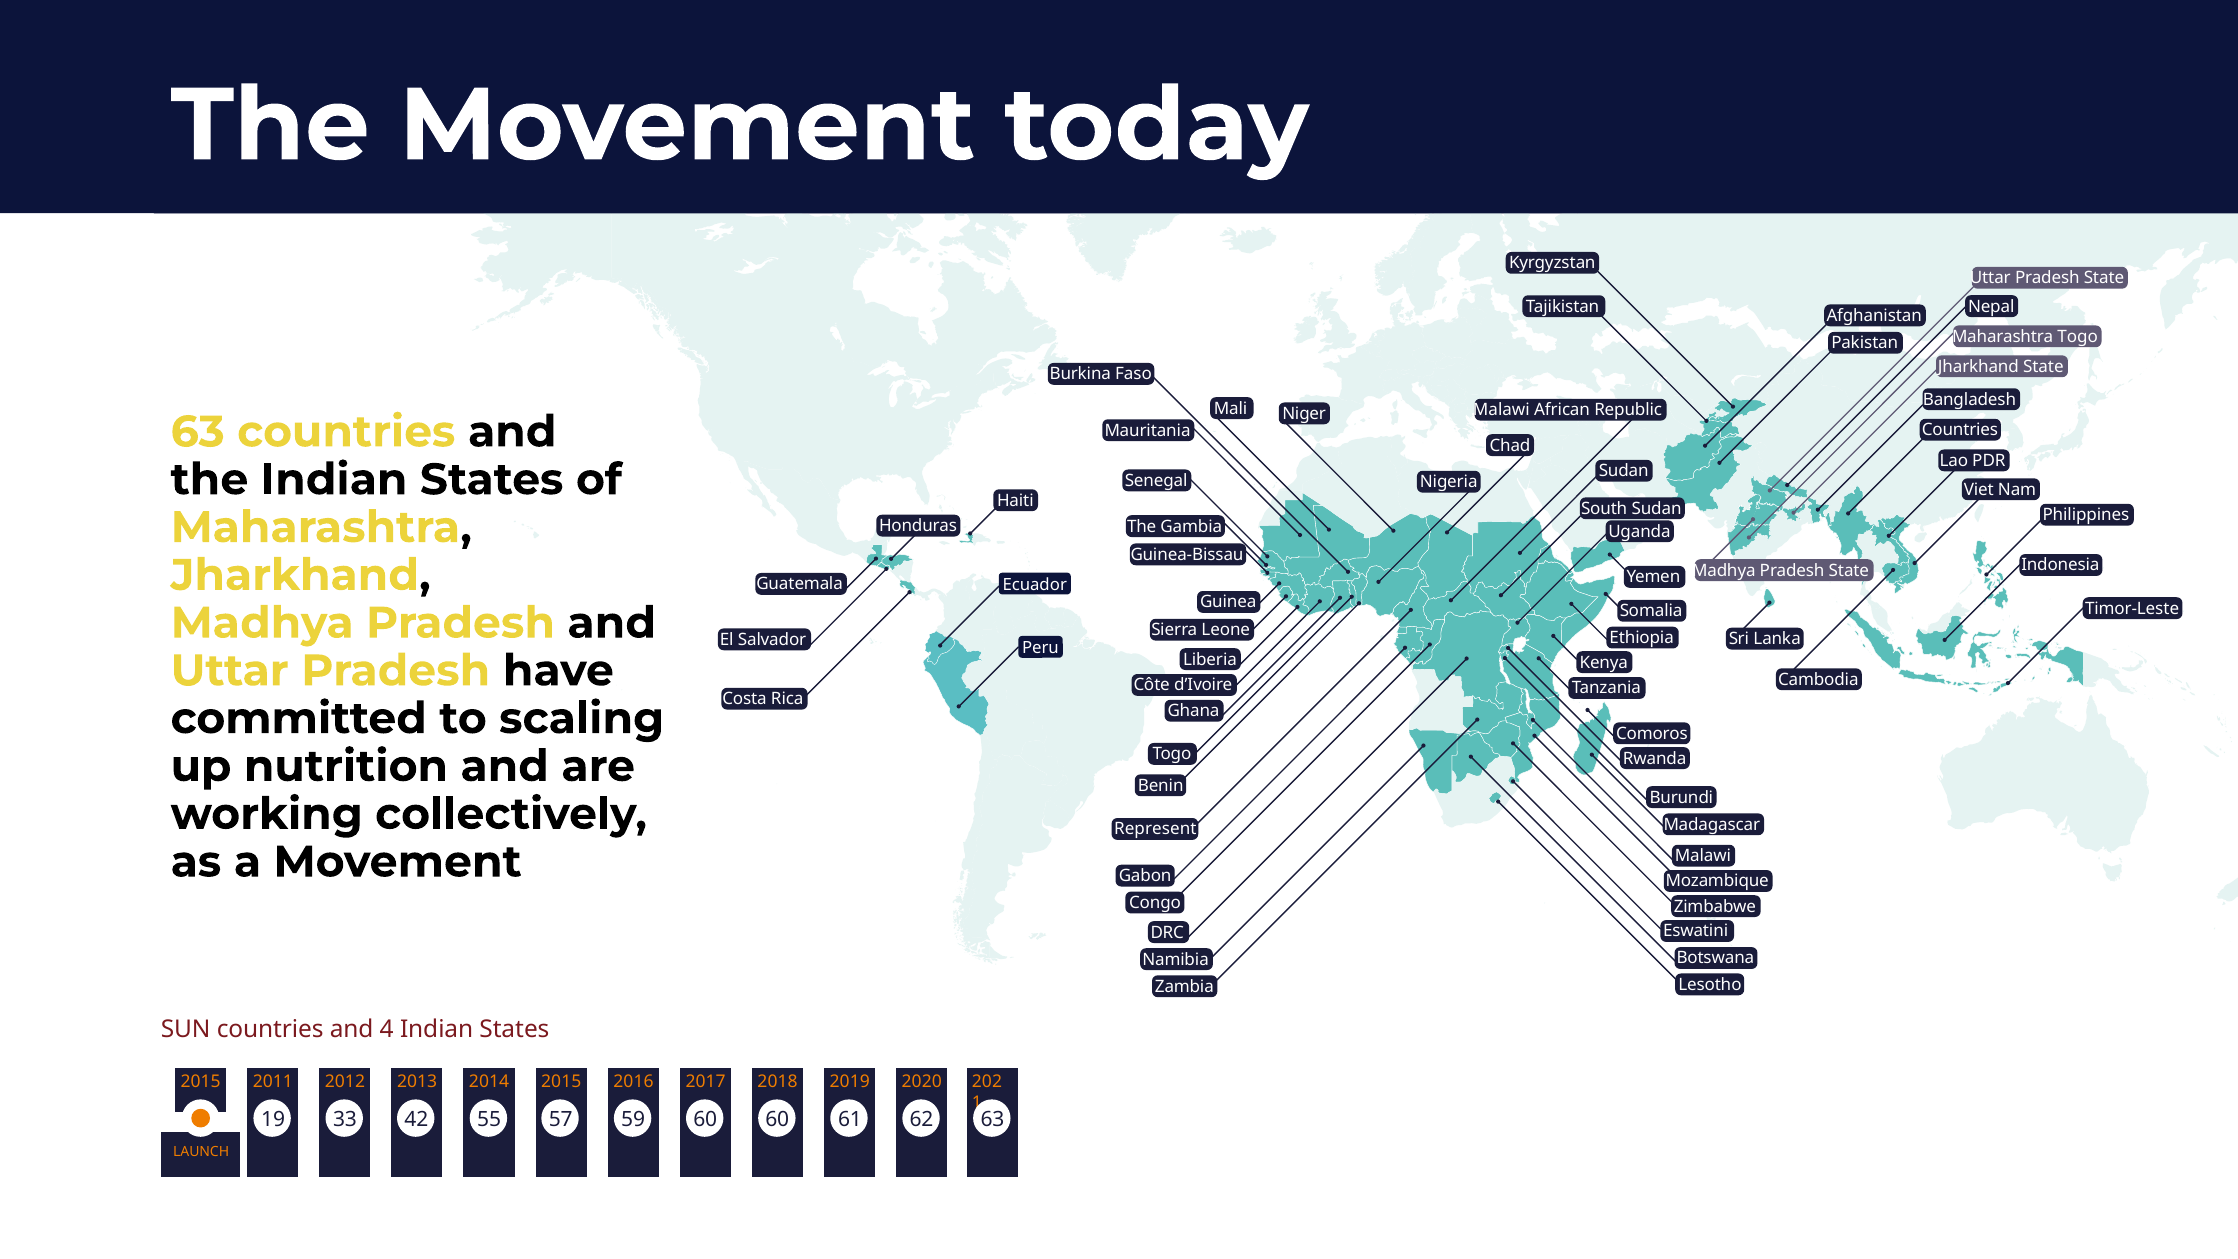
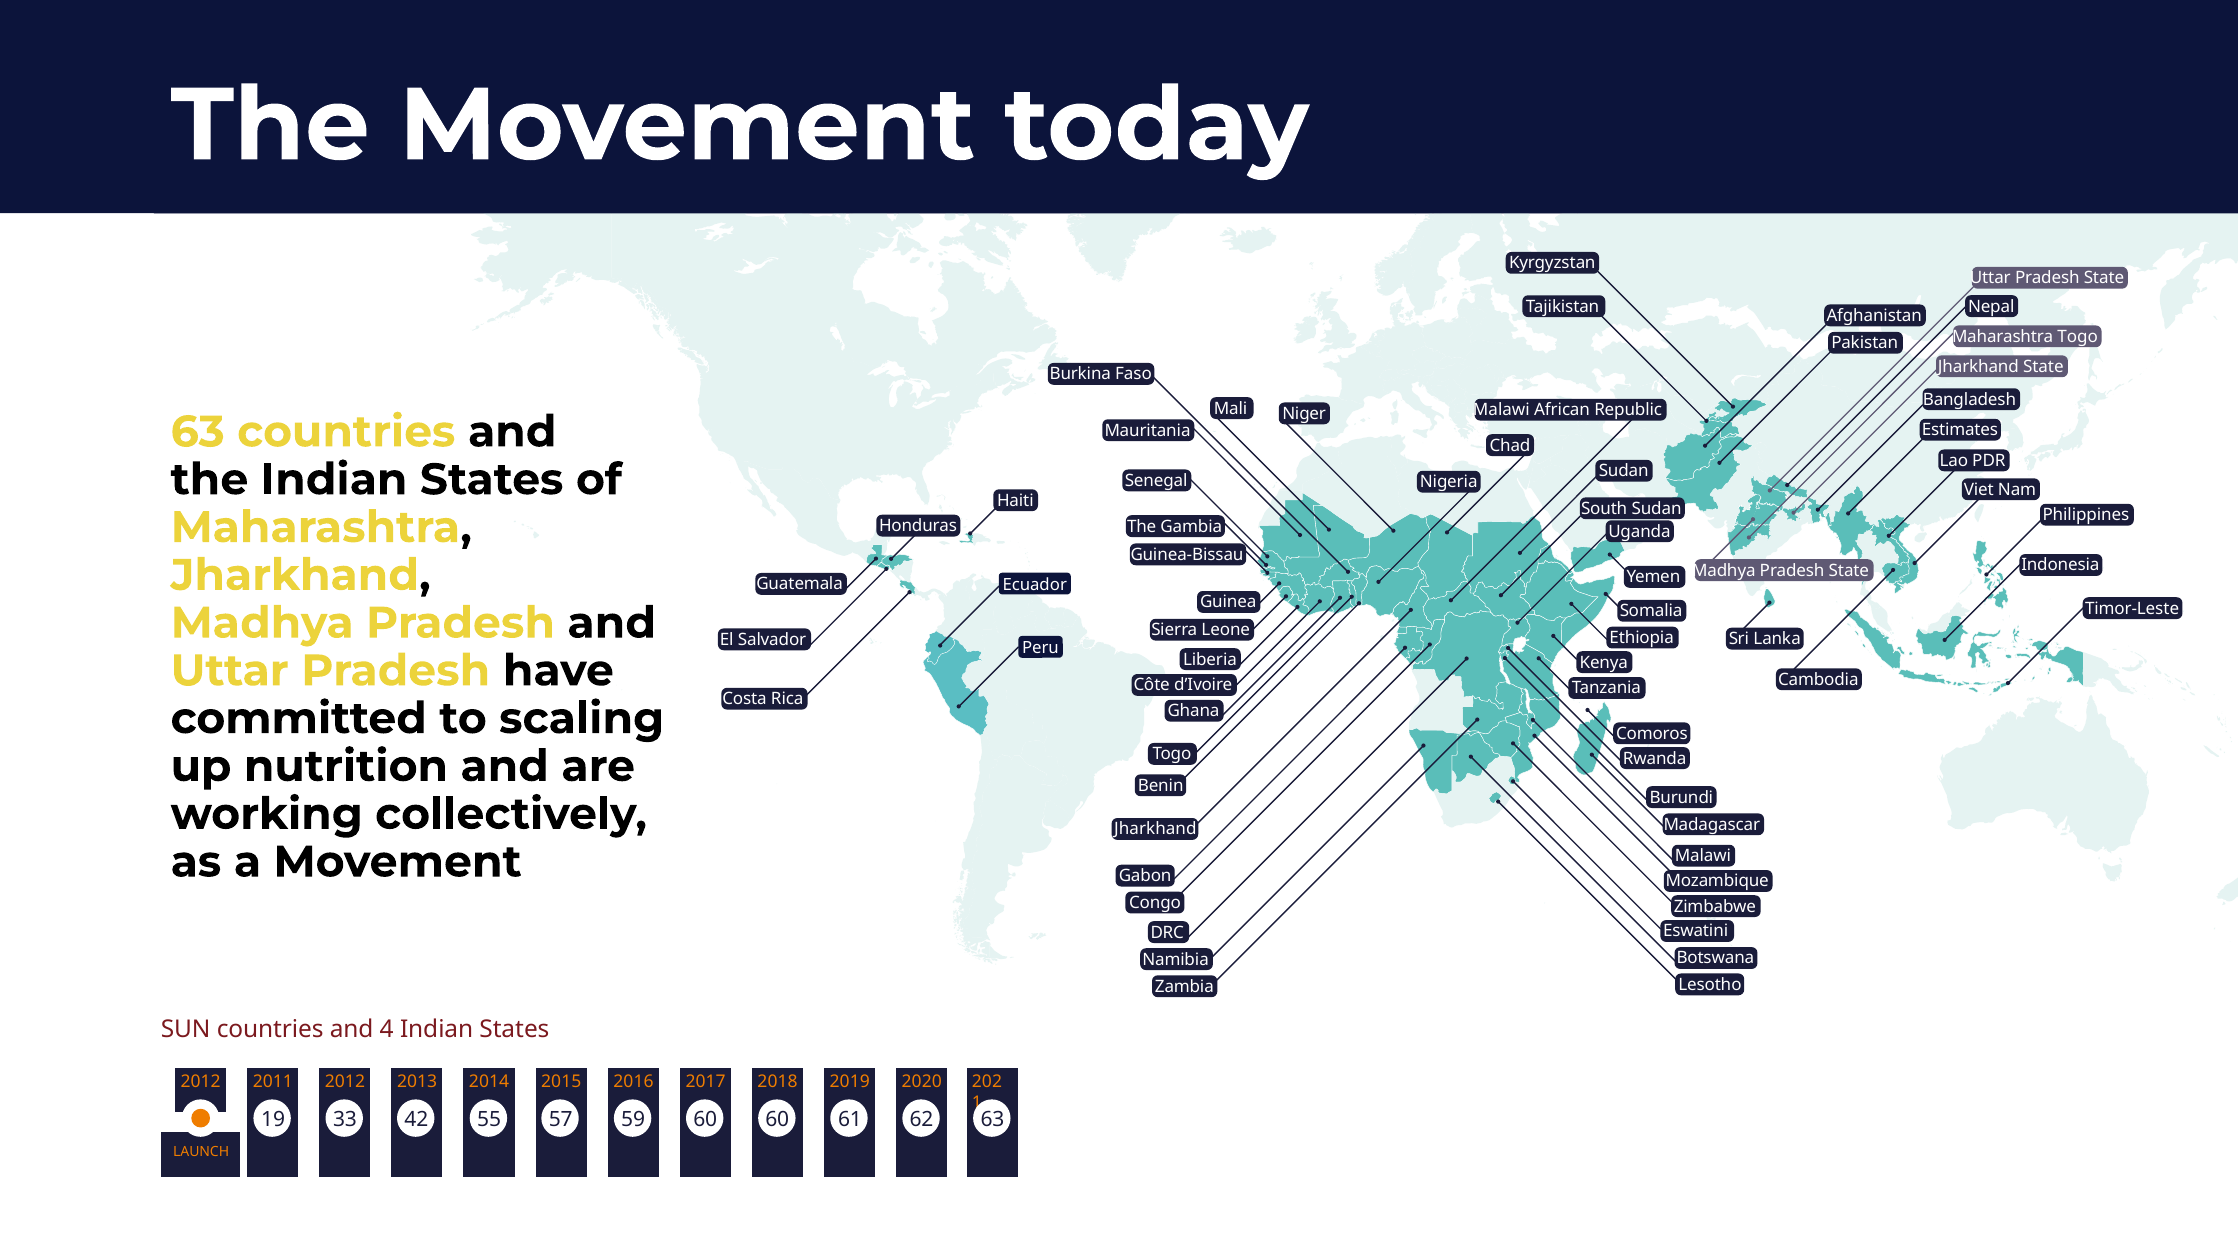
Countries at (1960, 430): Countries -> Estimates
Represent at (1155, 829): Represent -> Jharkhand
2015 at (201, 1082): 2015 -> 2012
